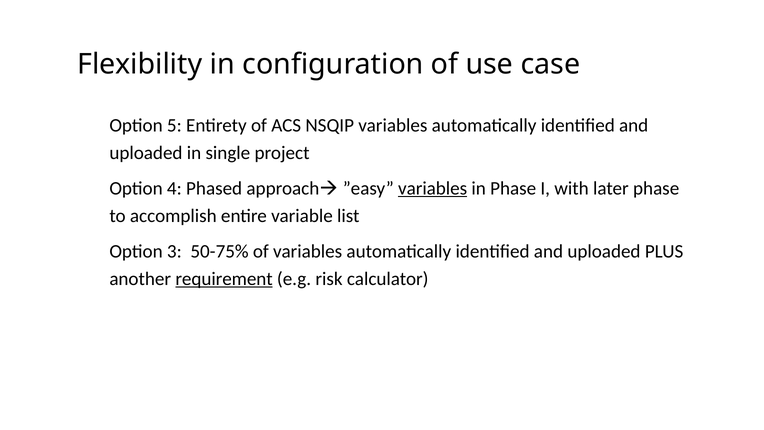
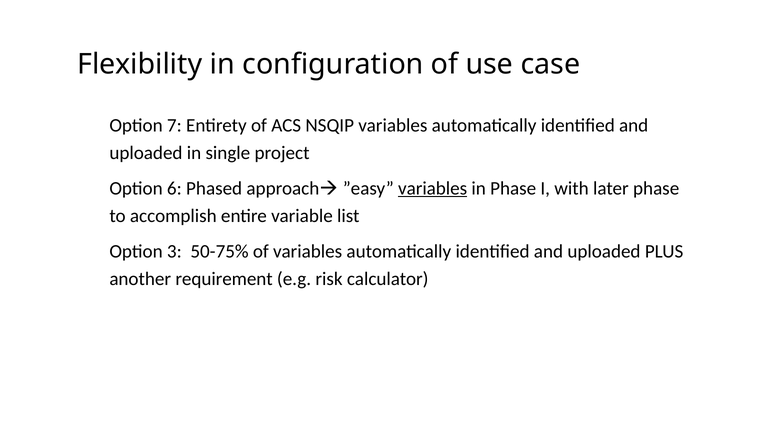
5: 5 -> 7
4: 4 -> 6
requirement underline: present -> none
